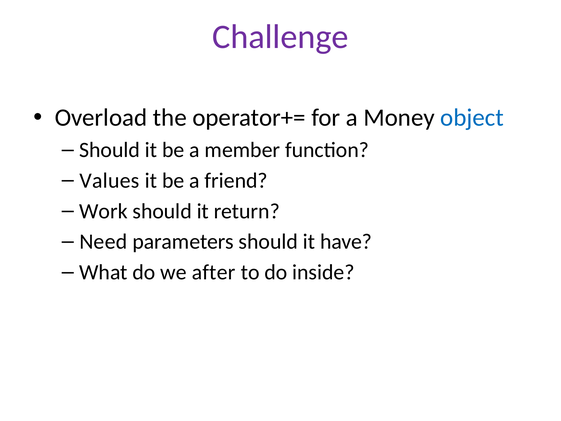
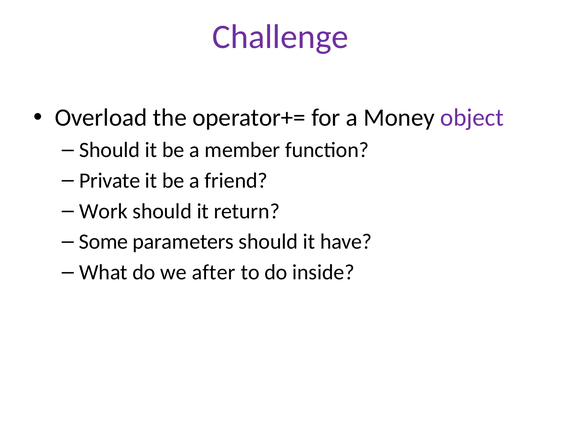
object colour: blue -> purple
Values: Values -> Private
Need: Need -> Some
